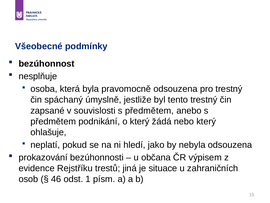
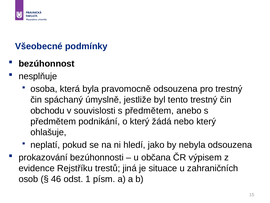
zapsané: zapsané -> obchodu
